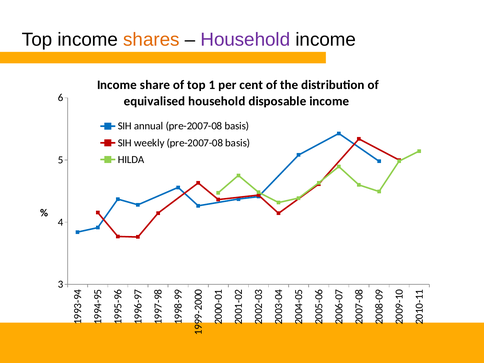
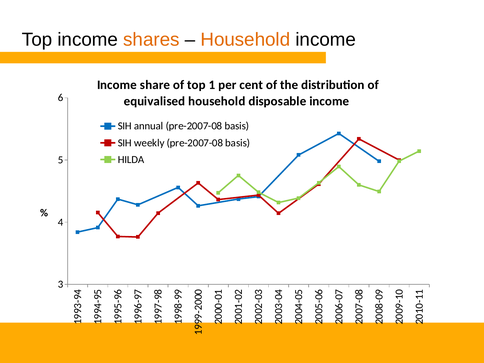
Household at (245, 40) colour: purple -> orange
